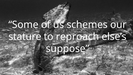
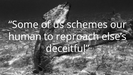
stature: stature -> human
suppose: suppose -> deceitful
